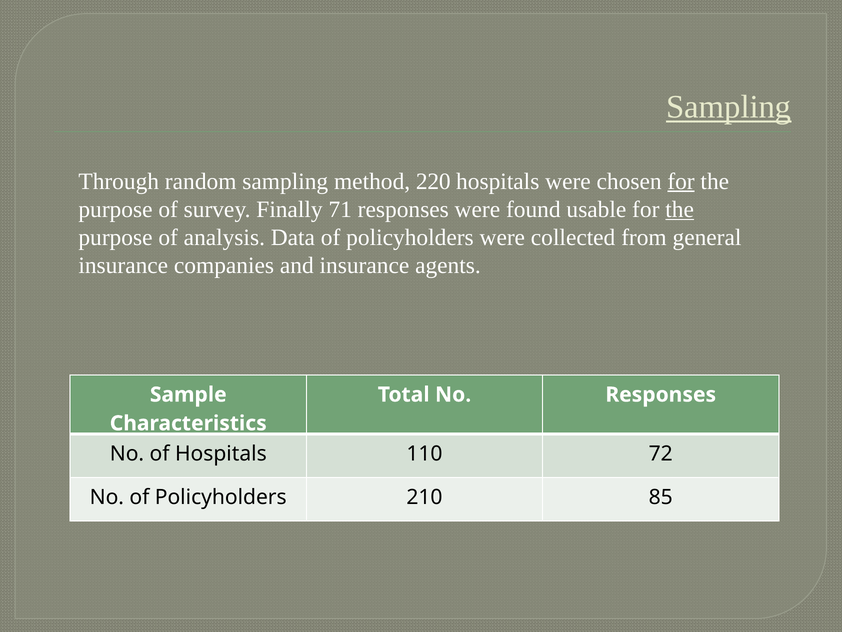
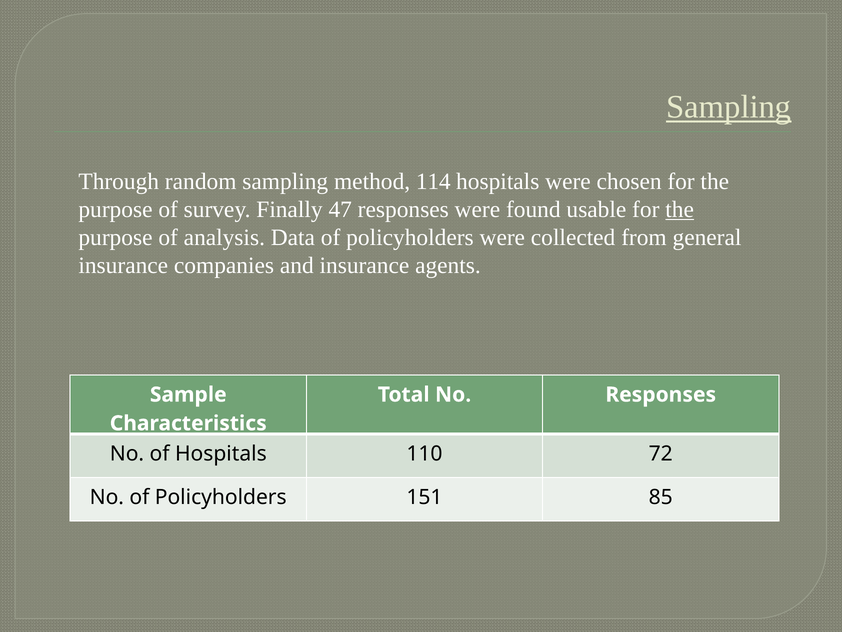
220: 220 -> 114
for at (681, 181) underline: present -> none
71: 71 -> 47
210: 210 -> 151
